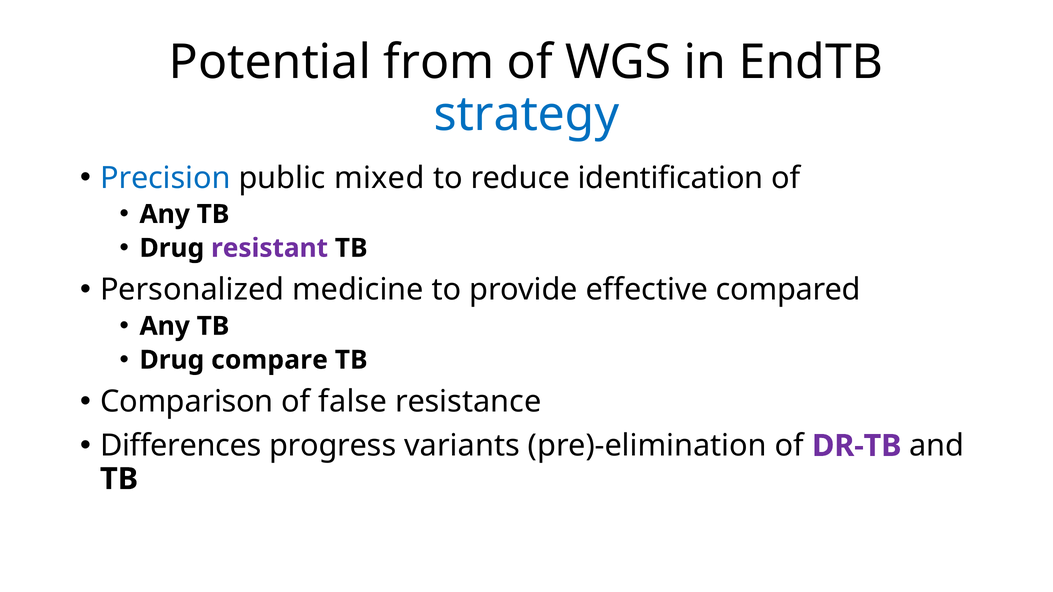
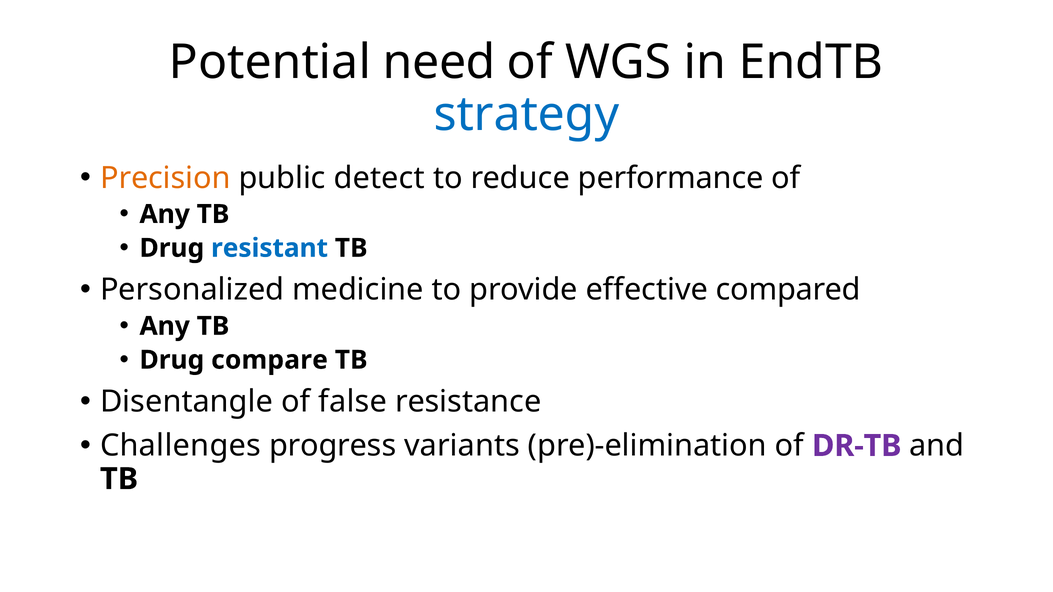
from: from -> need
Precision colour: blue -> orange
mixed: mixed -> detect
identification: identification -> performance
resistant colour: purple -> blue
Comparison: Comparison -> Disentangle
Differences: Differences -> Challenges
